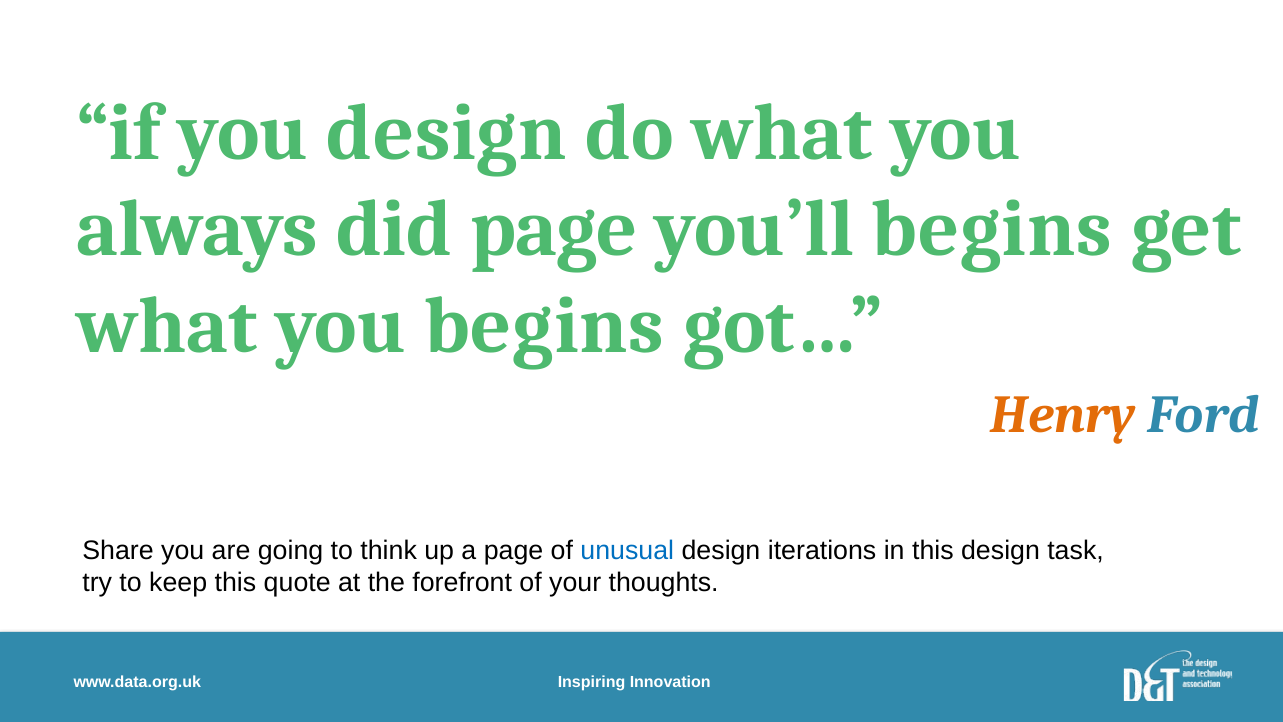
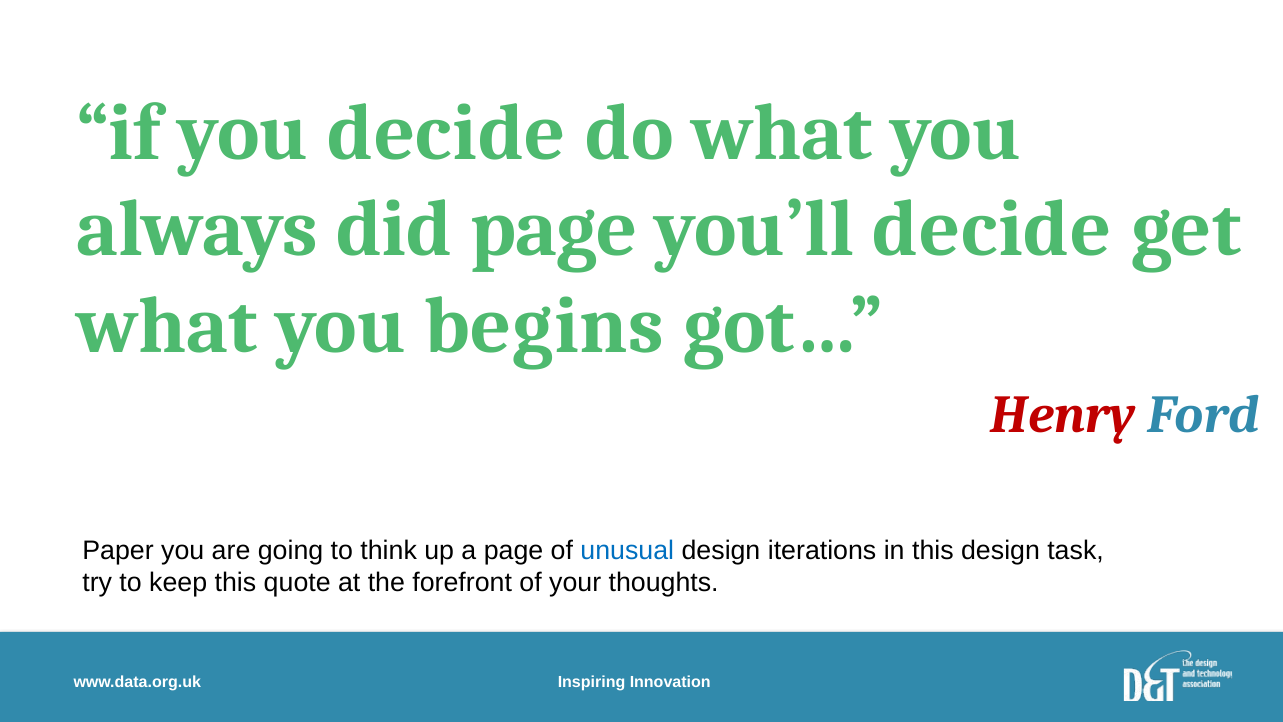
you design: design -> decide
you’ll begins: begins -> decide
Henry colour: orange -> red
Share: Share -> Paper
